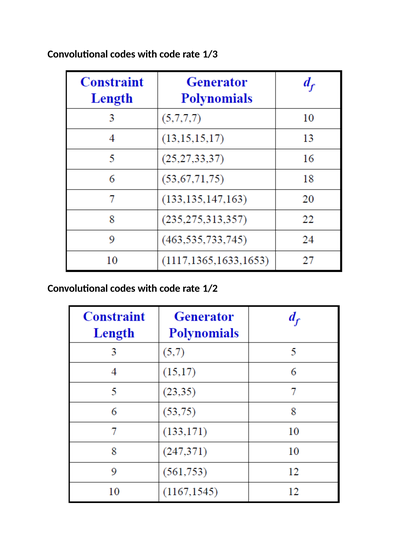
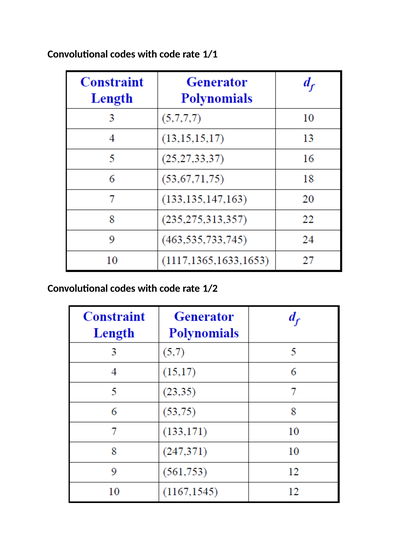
1/3: 1/3 -> 1/1
